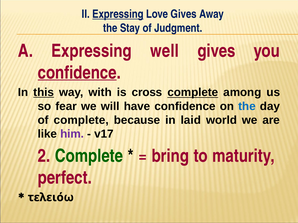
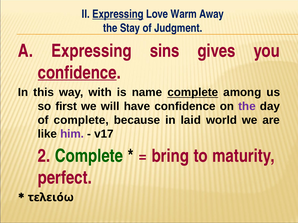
Love Gives: Gives -> Warm
well: well -> sins
this underline: present -> none
cross: cross -> name
fear: fear -> first
the at (247, 106) colour: blue -> purple
